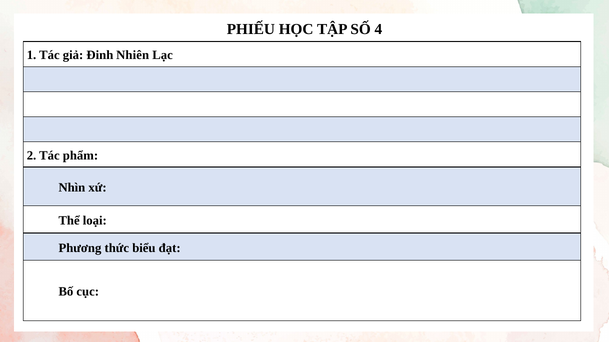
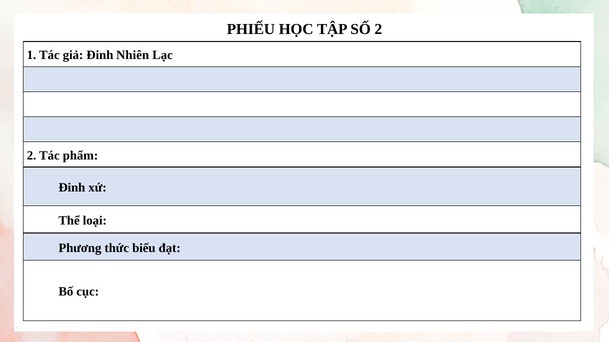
SỐ 4: 4 -> 2
Nhìn at (72, 188): Nhìn -> Đinh
